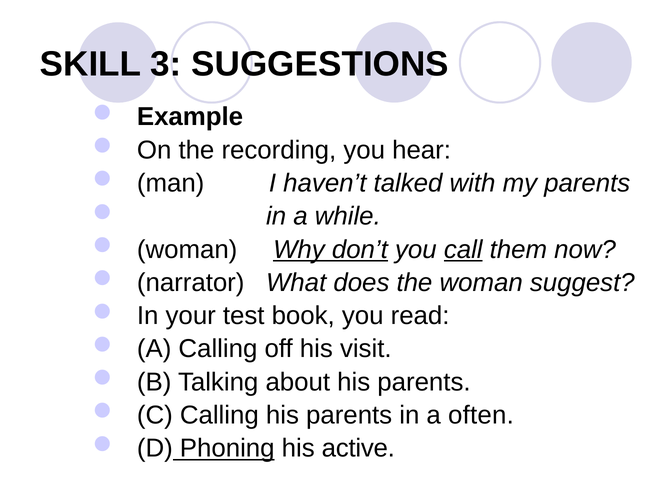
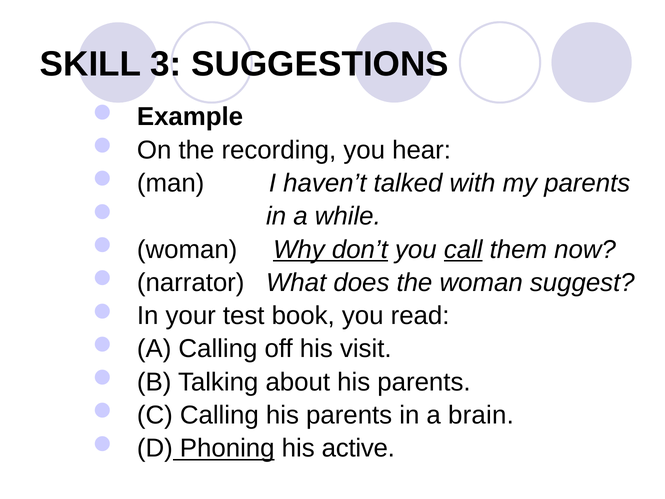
often: often -> brain
